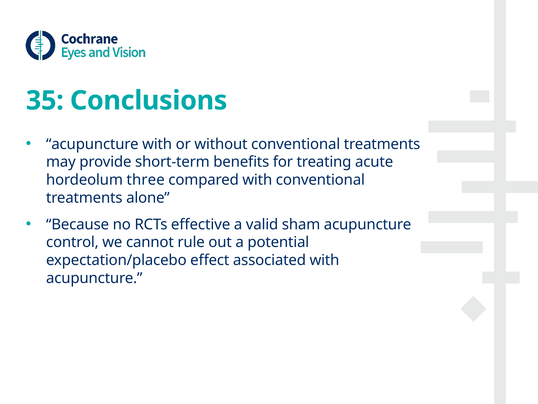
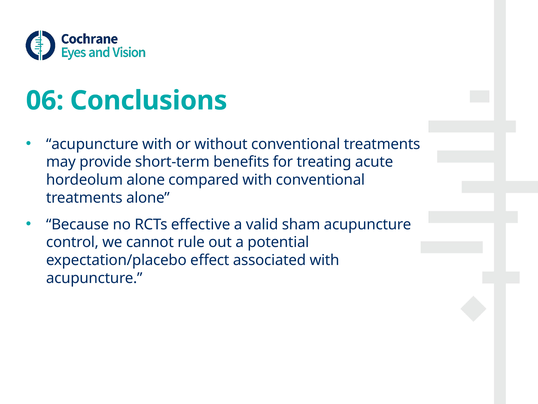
35: 35 -> 06
hordeolum three: three -> alone
